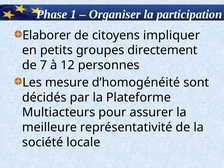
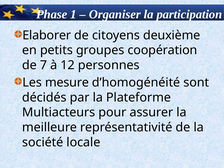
impliquer: impliquer -> deuxième
directement: directement -> coopération
